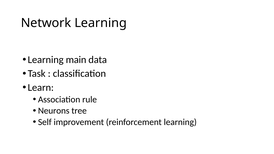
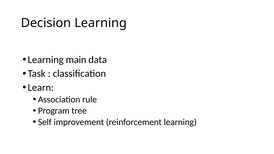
Network: Network -> Decision
Neurons: Neurons -> Program
